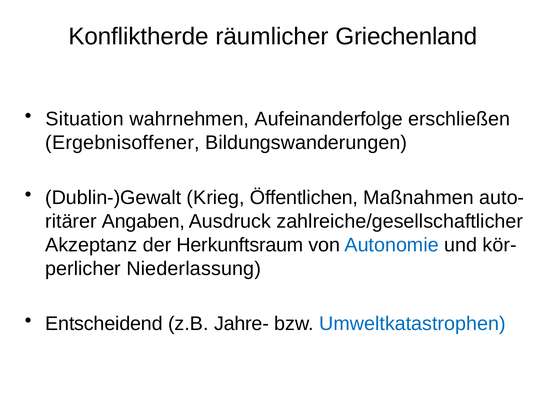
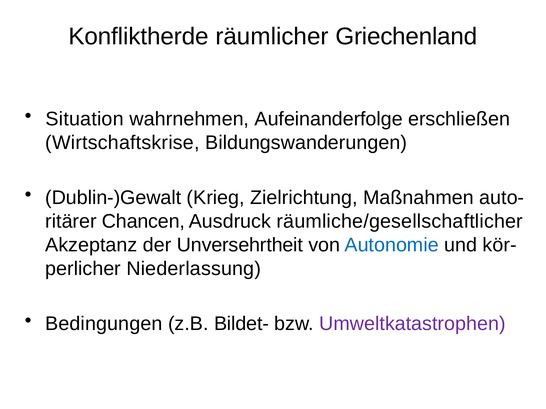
Ergebnisoffener: Ergebnisoffener -> Wirtschaftskrise
Öffentlichen: Öffentlichen -> Zielrichtung
Angaben: Angaben -> Chancen
zahlreiche/gesellschaftlicher: zahlreiche/gesellschaftlicher -> räumliche/gesellschaftlicher
Herkunftsraum: Herkunftsraum -> Unversehrtheit
Entscheidend: Entscheidend -> Bedingungen
Jahre-: Jahre- -> Bildet-
Umweltkatastrophen colour: blue -> purple
